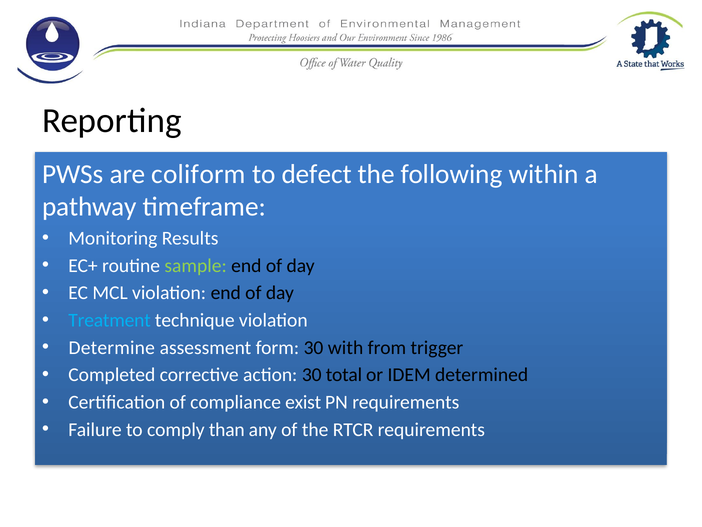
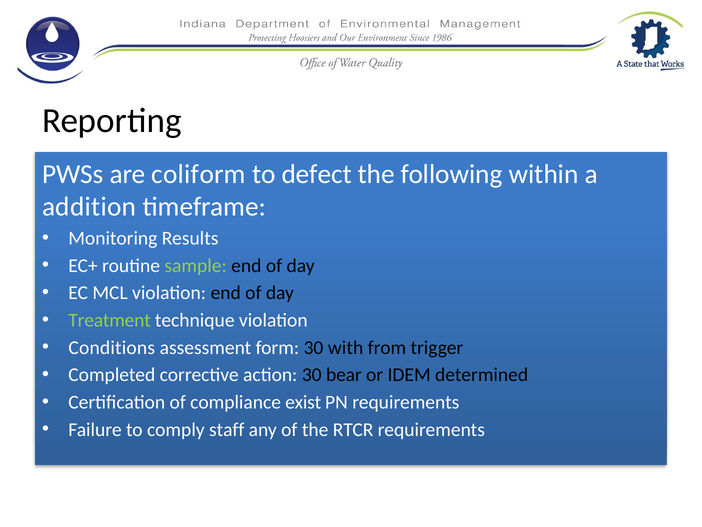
pathway: pathway -> addition
Treatment colour: light blue -> light green
Determine: Determine -> Conditions
total: total -> bear
than: than -> staff
